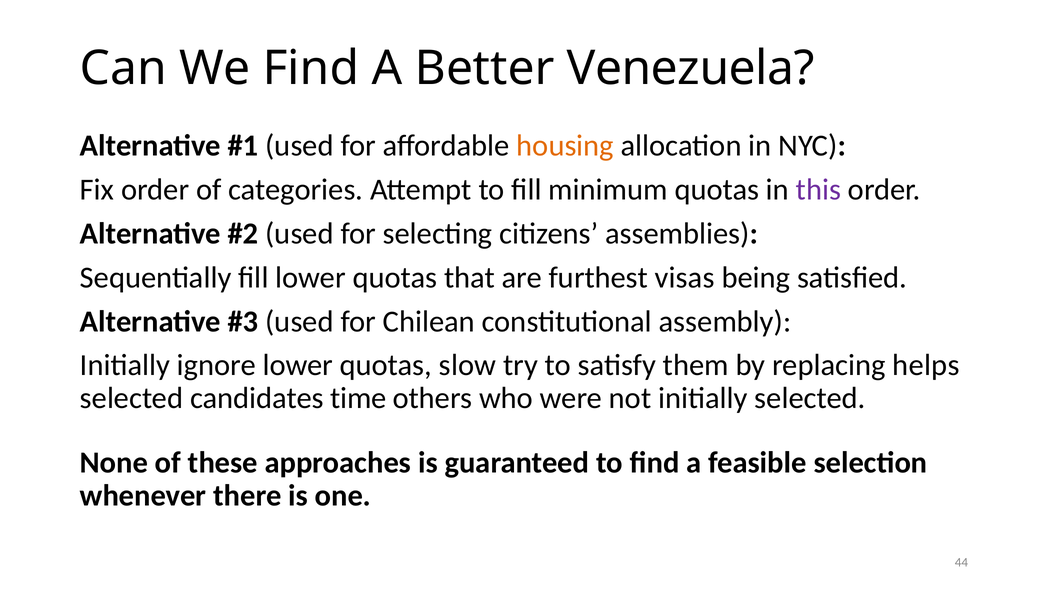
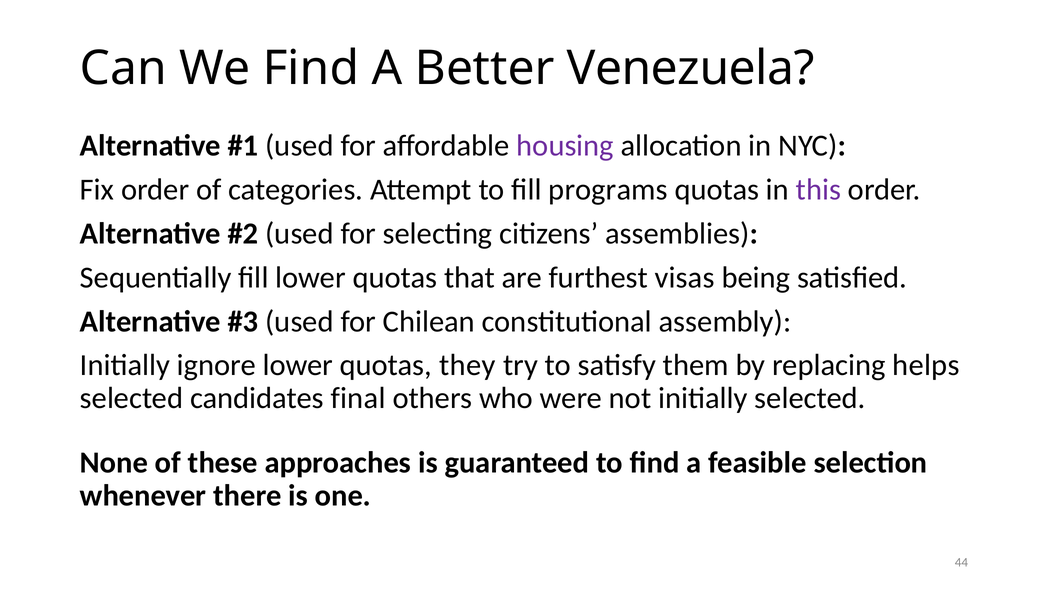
housing colour: orange -> purple
minimum: minimum -> programs
slow: slow -> they
time: time -> final
